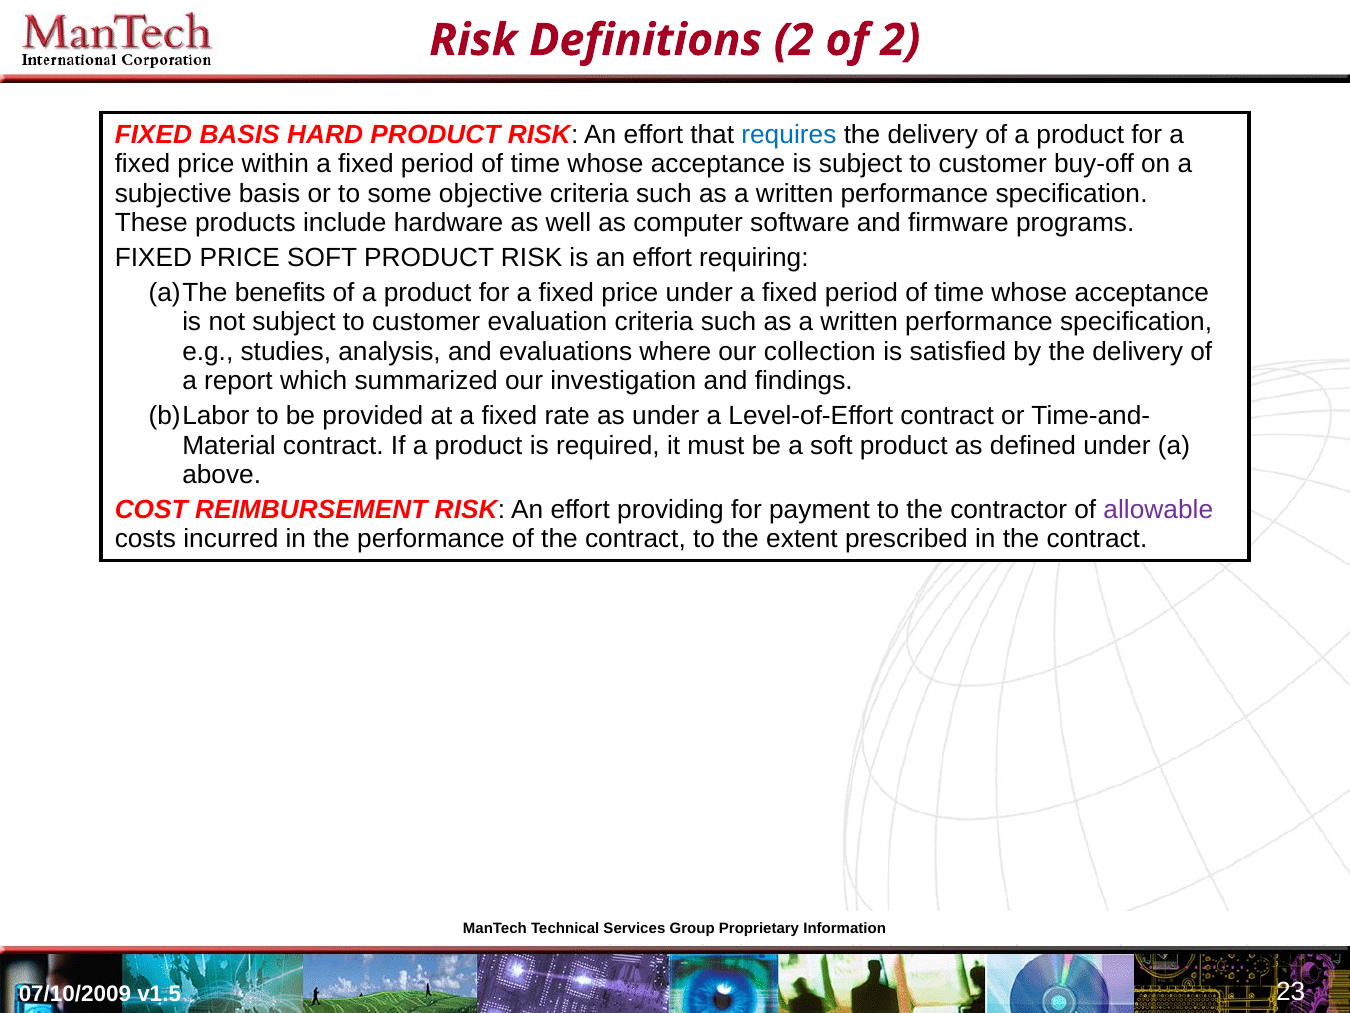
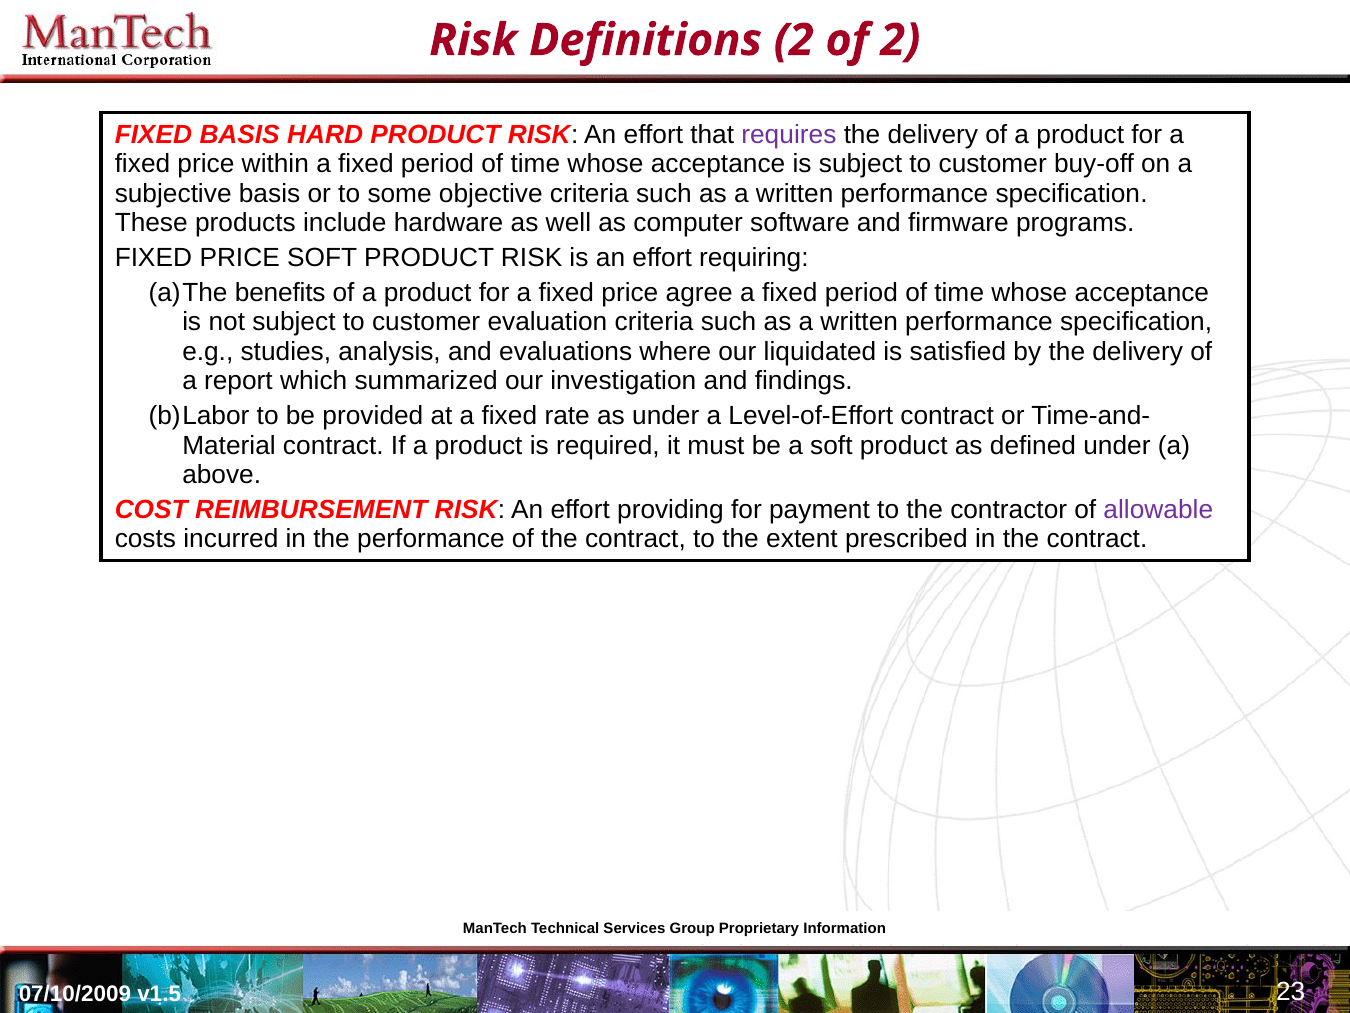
requires colour: blue -> purple
price under: under -> agree
collection: collection -> liquidated
